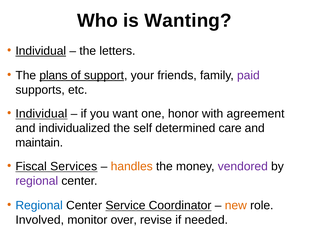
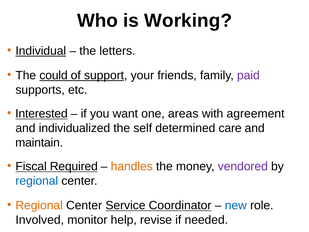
Wanting: Wanting -> Working
plans: plans -> could
Individual at (41, 114): Individual -> Interested
honor: honor -> areas
Services: Services -> Required
regional at (37, 181) colour: purple -> blue
Regional at (39, 205) colour: blue -> orange
new colour: orange -> blue
over: over -> help
